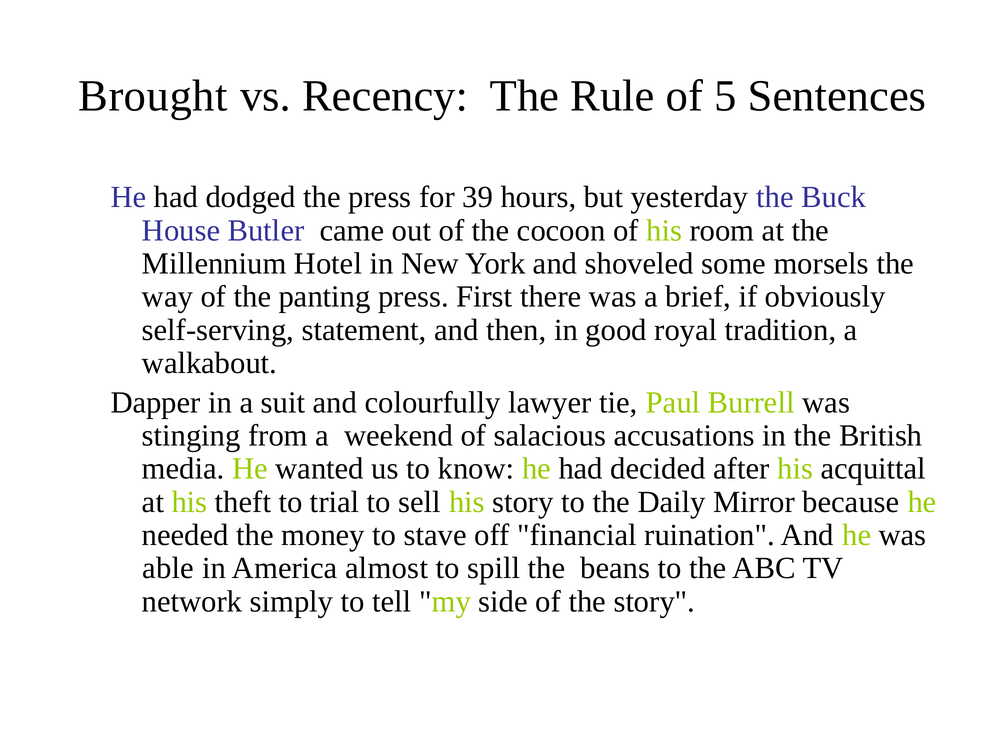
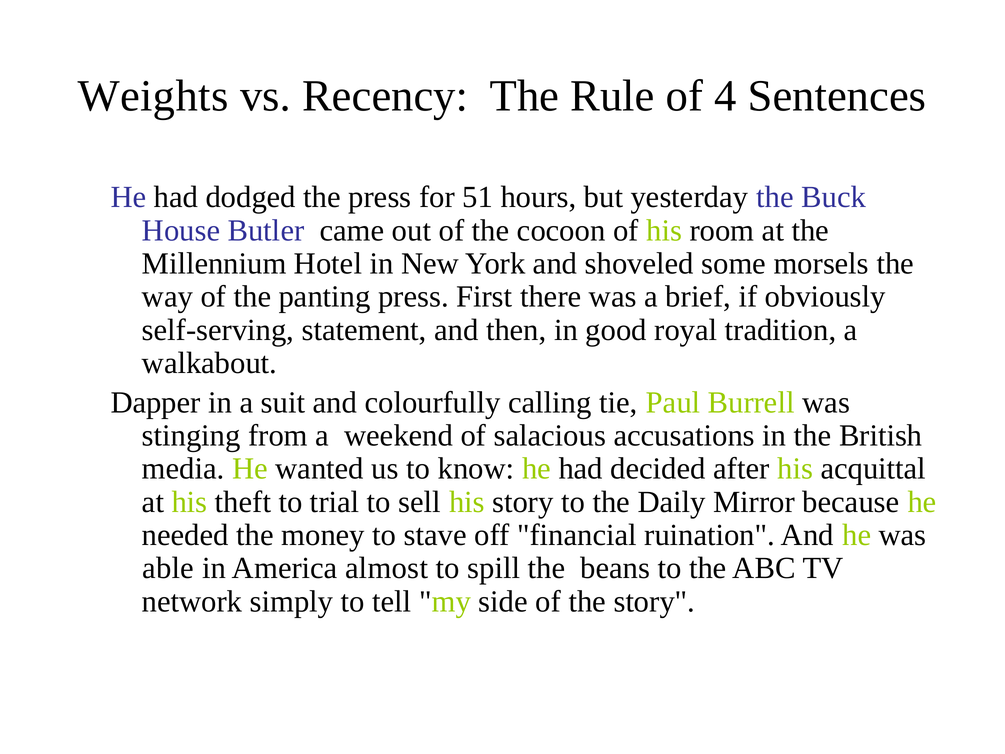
Brought: Brought -> Weights
5: 5 -> 4
39: 39 -> 51
lawyer: lawyer -> calling
